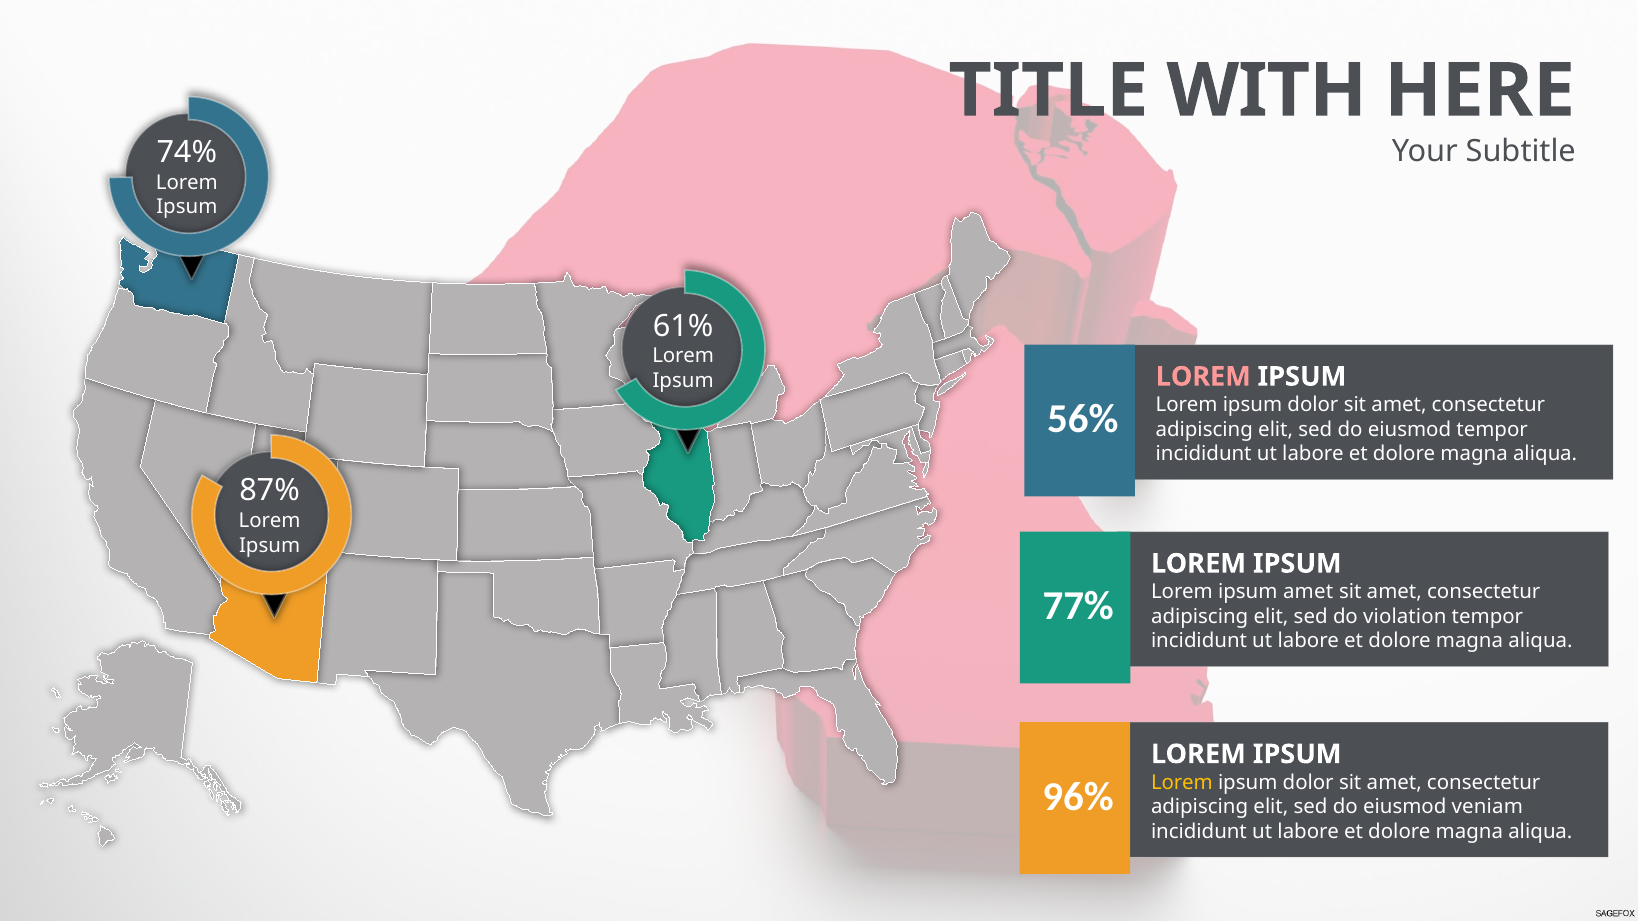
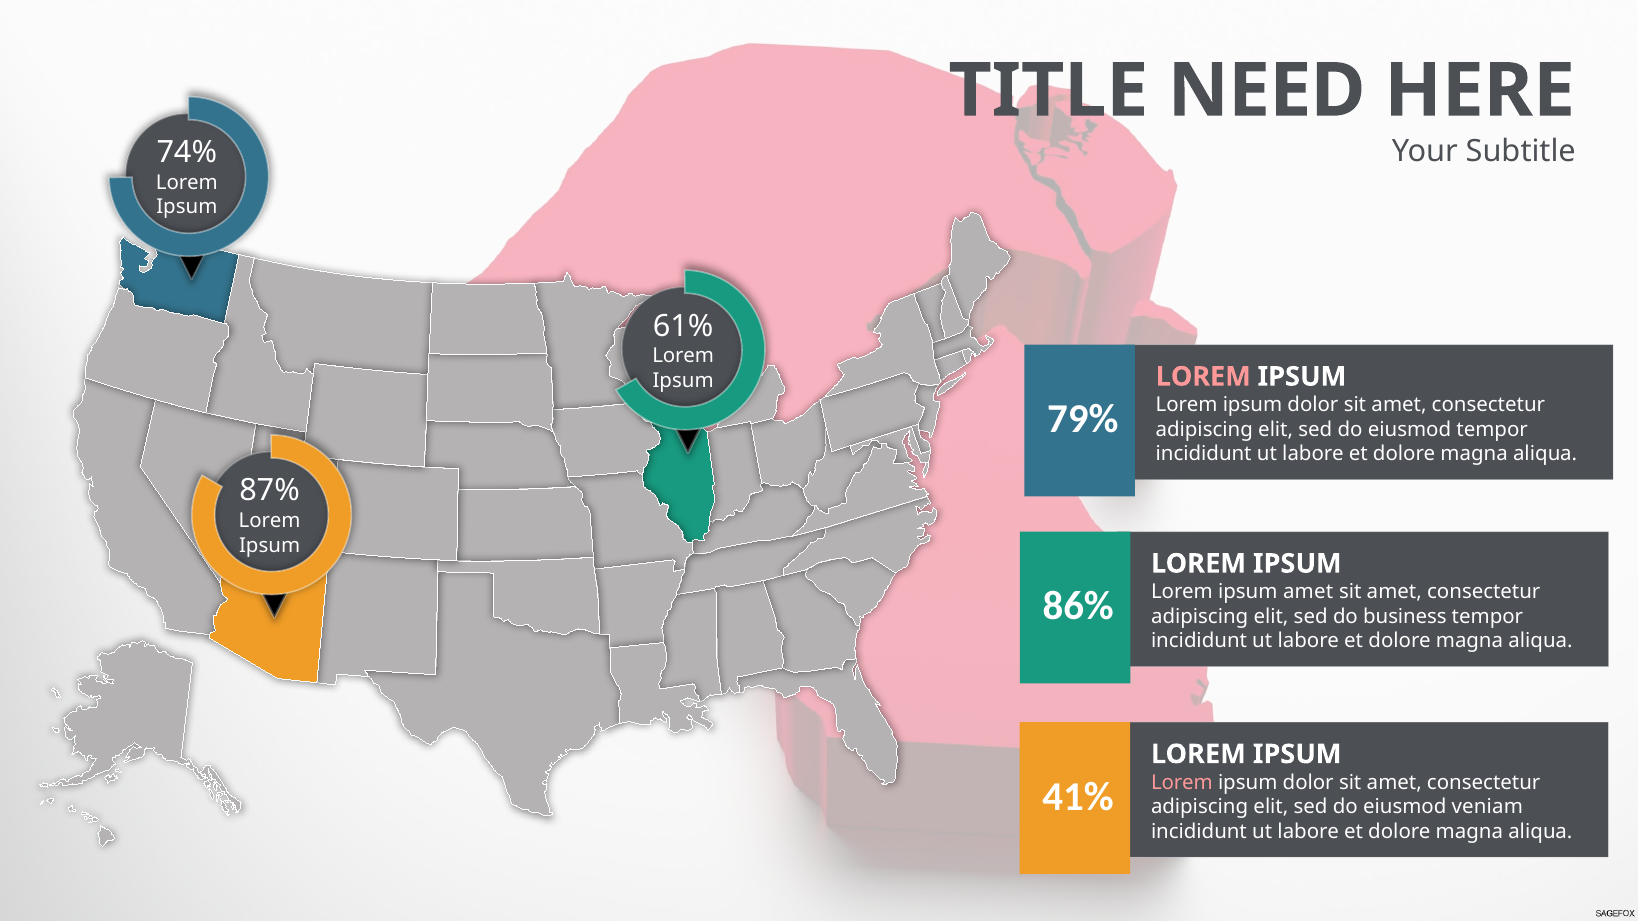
WITH: WITH -> NEED
56%: 56% -> 79%
77%: 77% -> 86%
violation: violation -> business
Lorem at (1182, 783) colour: yellow -> pink
96%: 96% -> 41%
